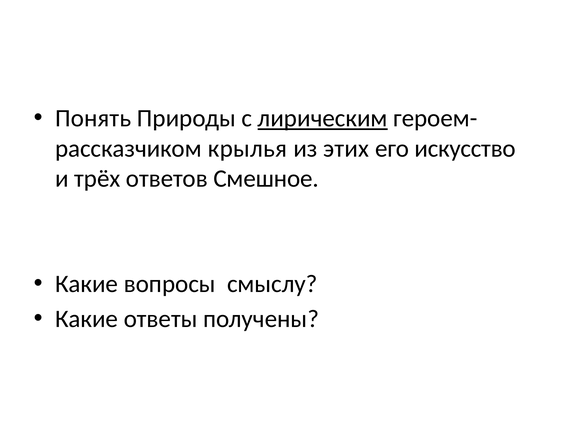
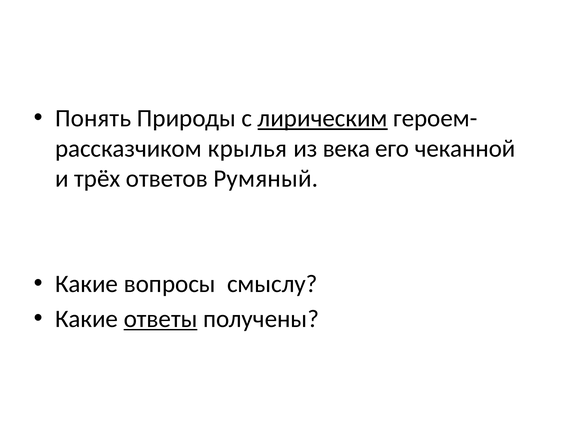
этих: этих -> века
искусство: искусство -> чеканной
Смешное: Смешное -> Румяный
ответы underline: none -> present
